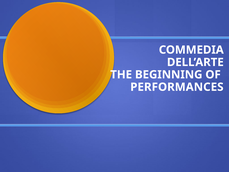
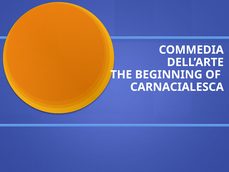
PERFORMANCES: PERFORMANCES -> CARNACIALESCA
